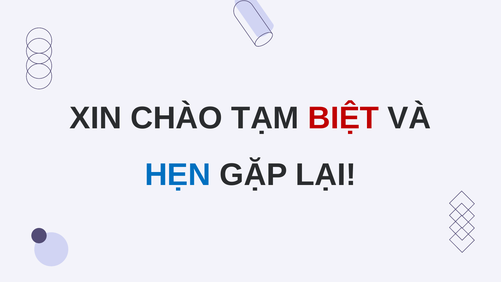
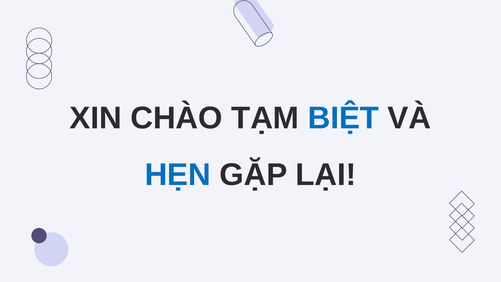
BIỆT colour: red -> blue
